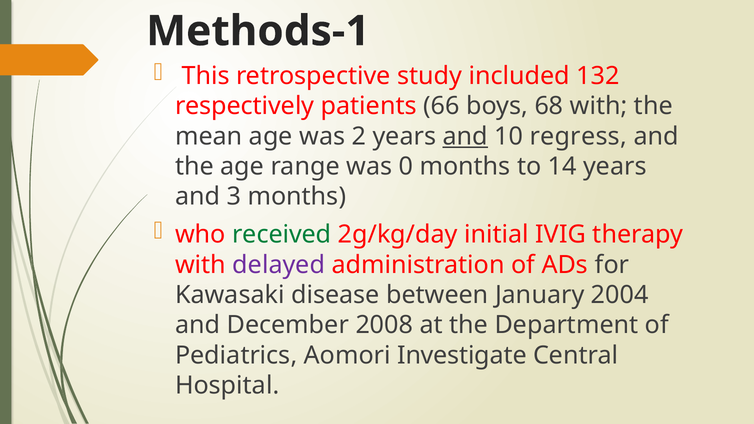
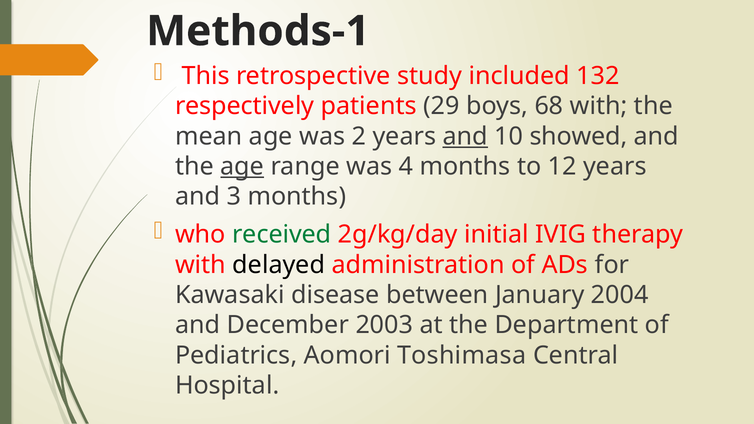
66: 66 -> 29
regress: regress -> showed
age at (242, 166) underline: none -> present
0: 0 -> 4
14: 14 -> 12
delayed colour: purple -> black
2008: 2008 -> 2003
Investigate: Investigate -> Toshimasa
